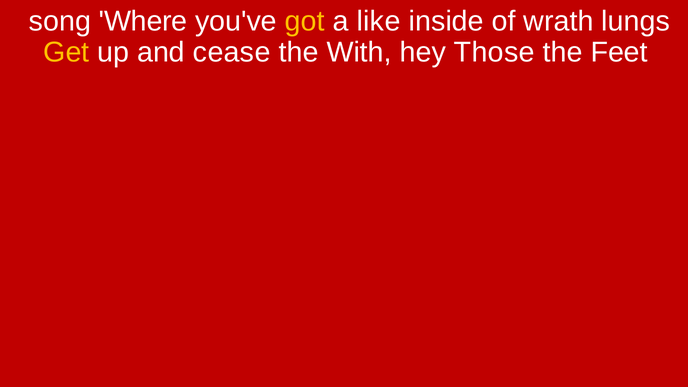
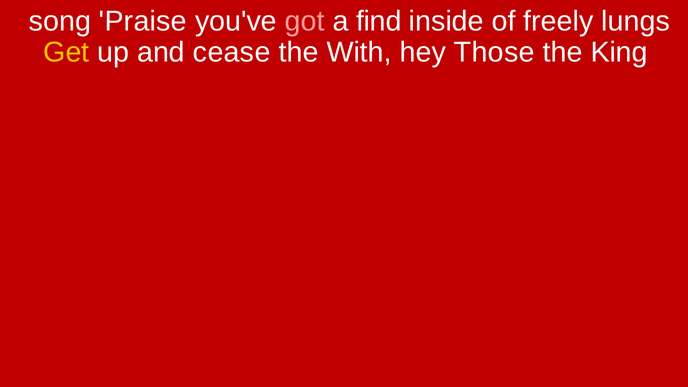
Where: Where -> Praise
got colour: yellow -> pink
like: like -> find
wrath: wrath -> freely
Feet: Feet -> King
